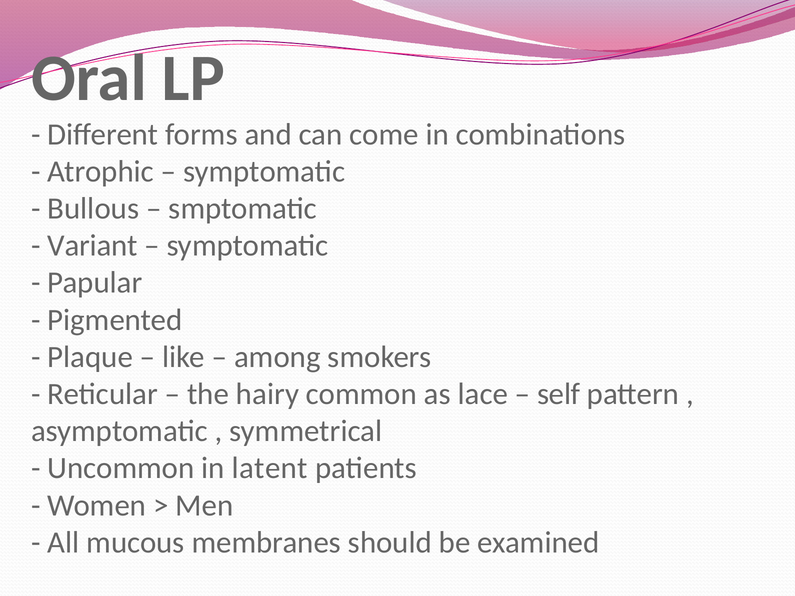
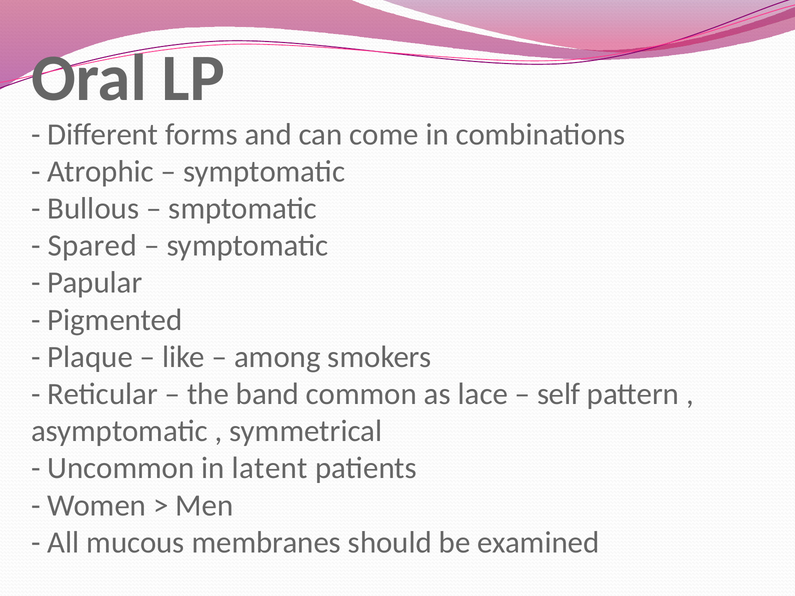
Variant: Variant -> Spared
hairy: hairy -> band
